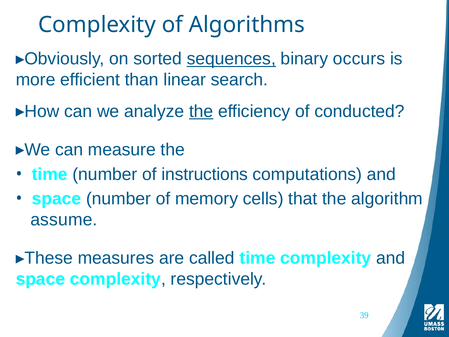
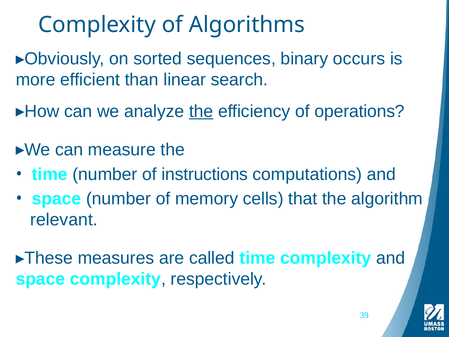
sequences underline: present -> none
conducted: conducted -> operations
assume: assume -> relevant
